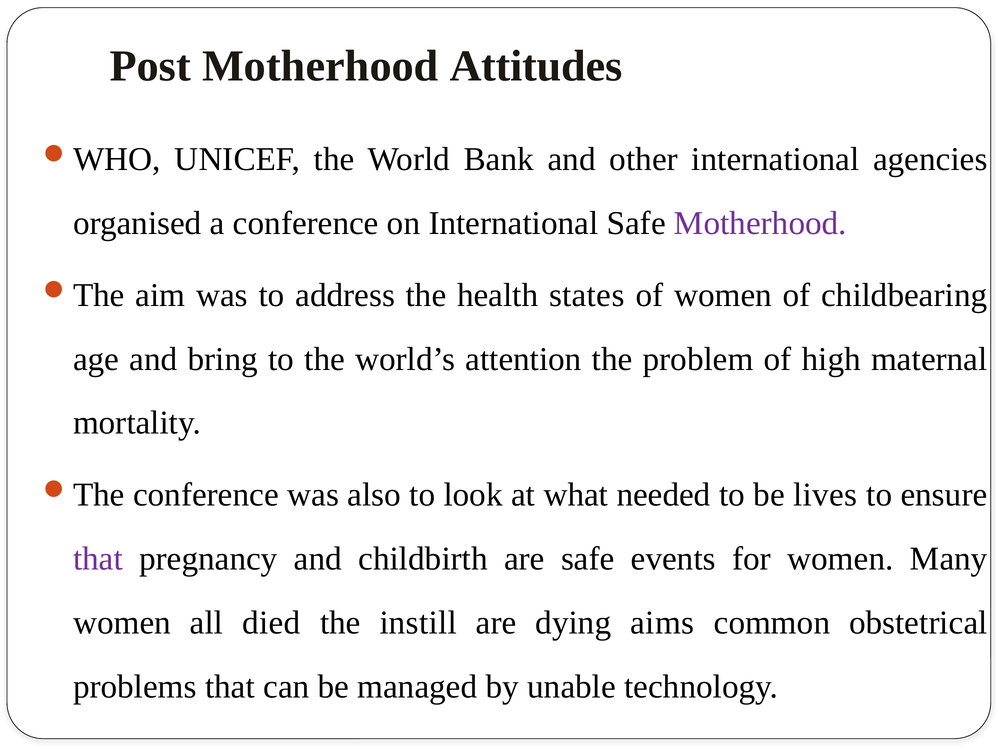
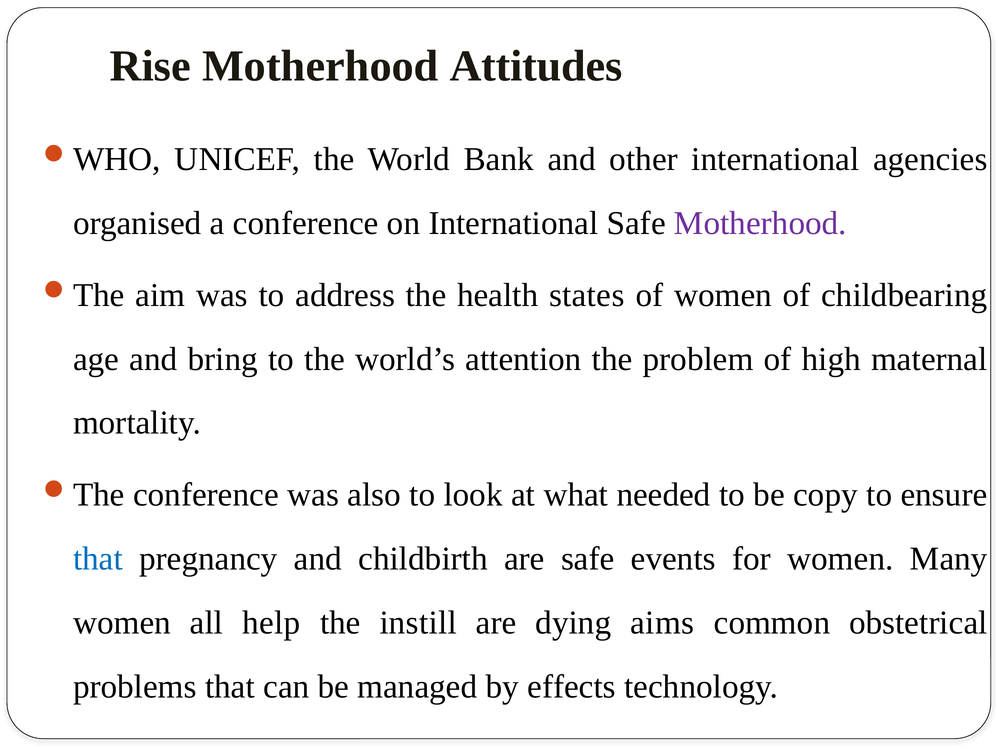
Post: Post -> Rise
lives: lives -> copy
that at (98, 558) colour: purple -> blue
died: died -> help
unable: unable -> effects
